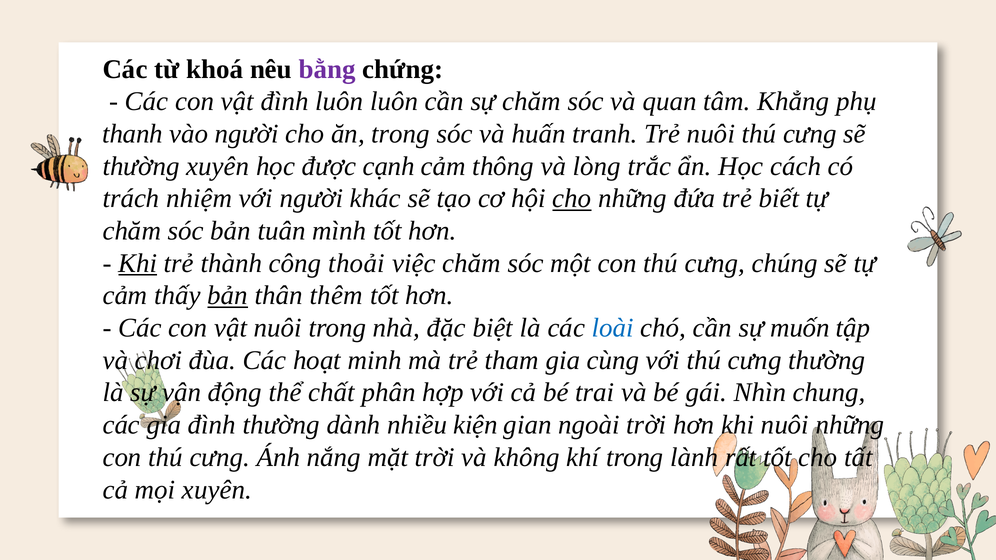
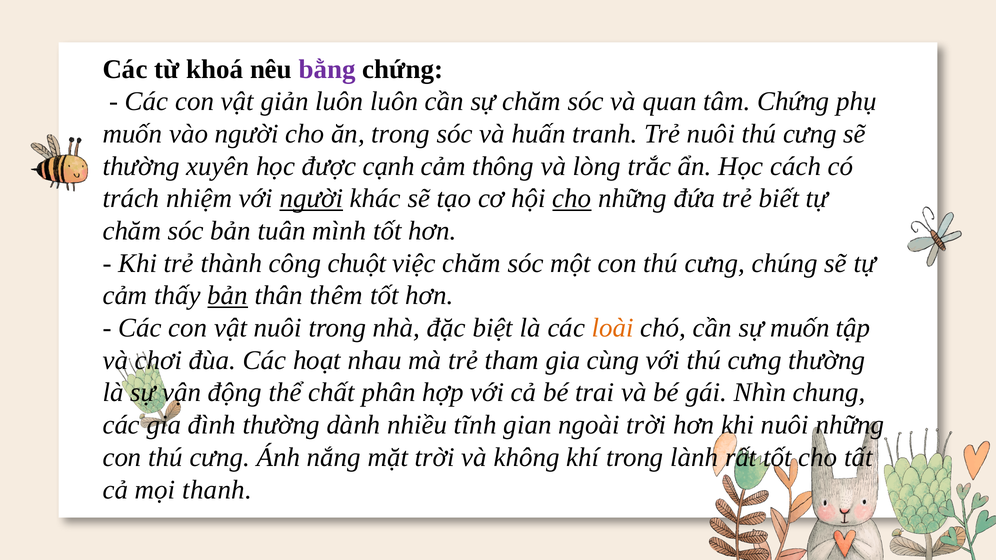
vật đình: đình -> giản
tâm Khẳng: Khẳng -> Chứng
thanh at (133, 134): thanh -> muốn
người at (311, 199) underline: none -> present
Khi at (138, 263) underline: present -> none
thoải: thoải -> chuột
loài colour: blue -> orange
minh: minh -> nhau
kiện: kiện -> tĩnh
mọi xuyên: xuyên -> thanh
